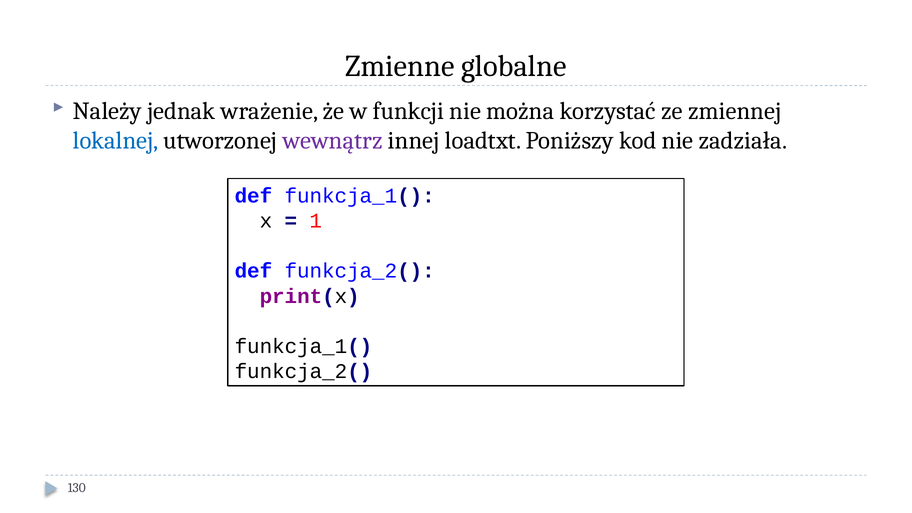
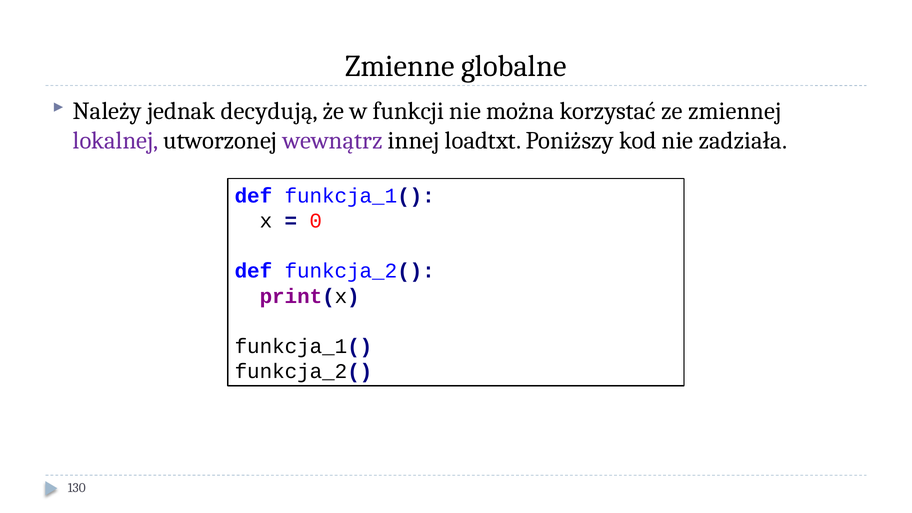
wrażenie: wrażenie -> decydują
lokalnej colour: blue -> purple
1: 1 -> 0
